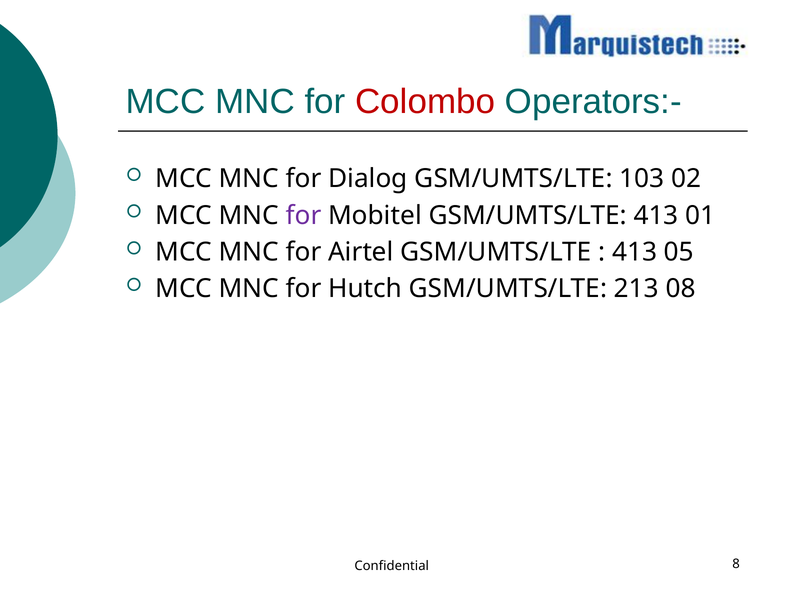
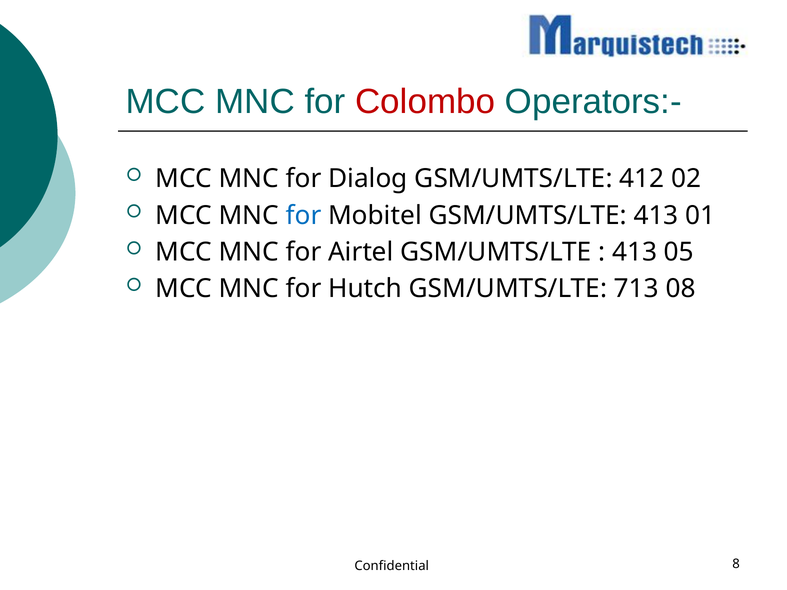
103: 103 -> 412
for at (304, 216) colour: purple -> blue
213: 213 -> 713
